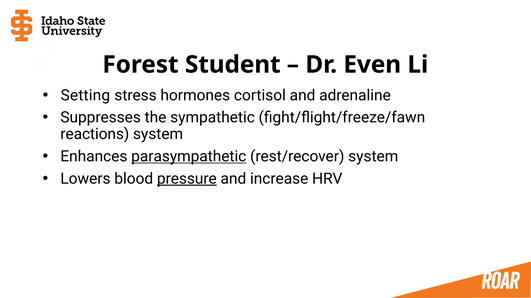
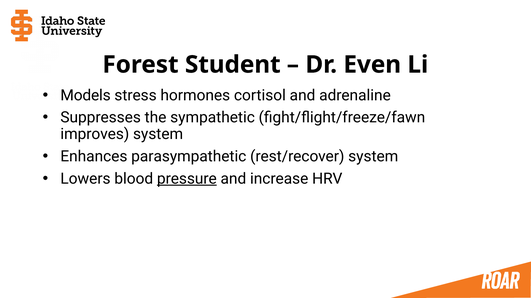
Setting: Setting -> Models
reactions: reactions -> improves
parasympathetic underline: present -> none
